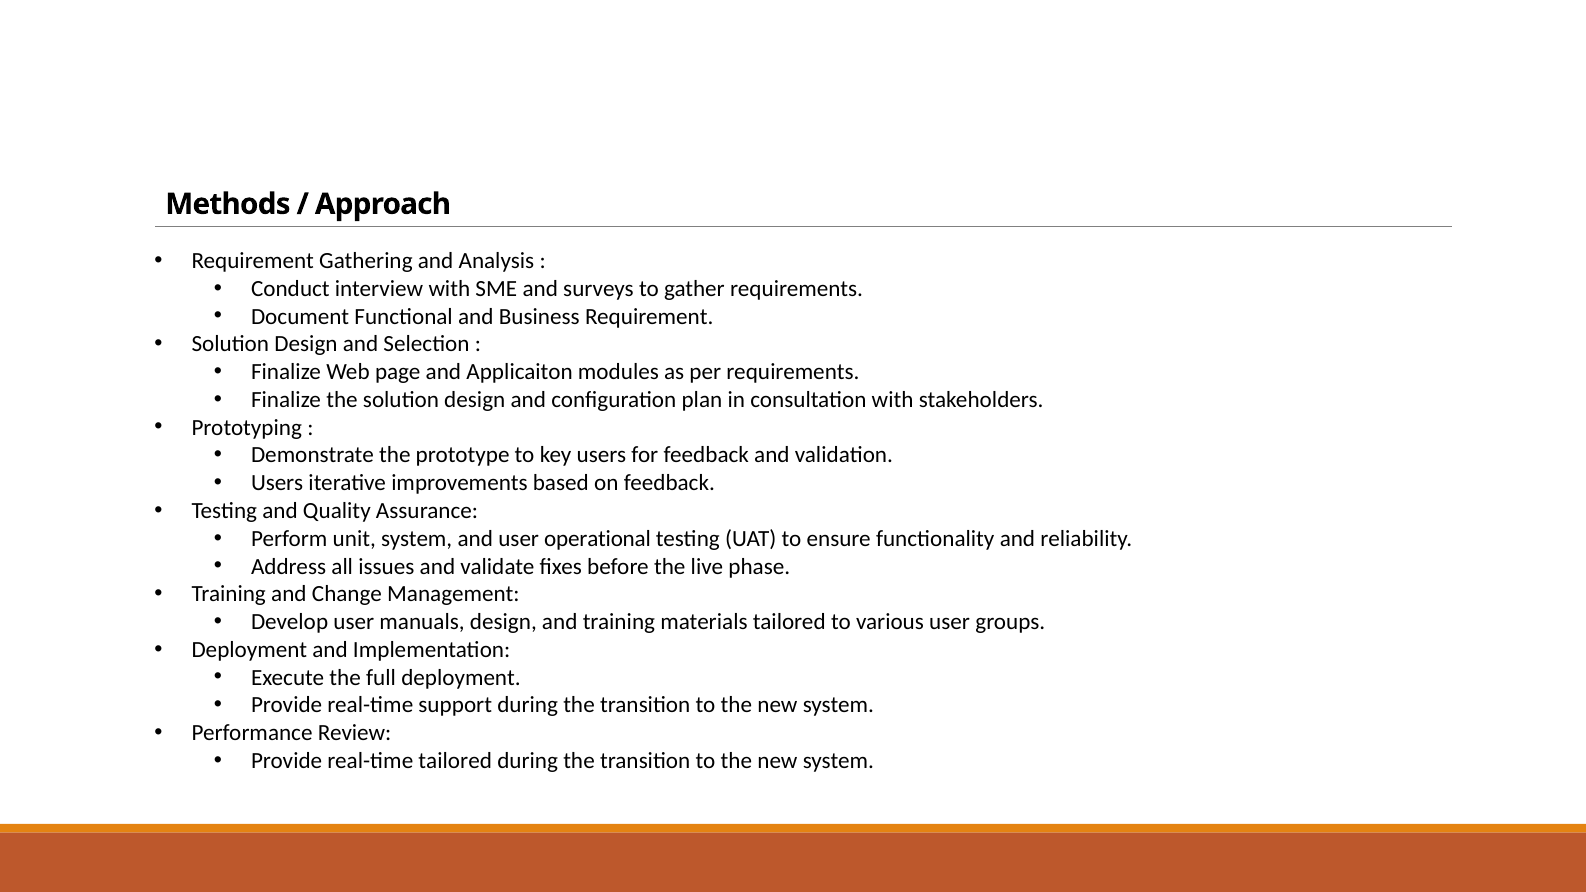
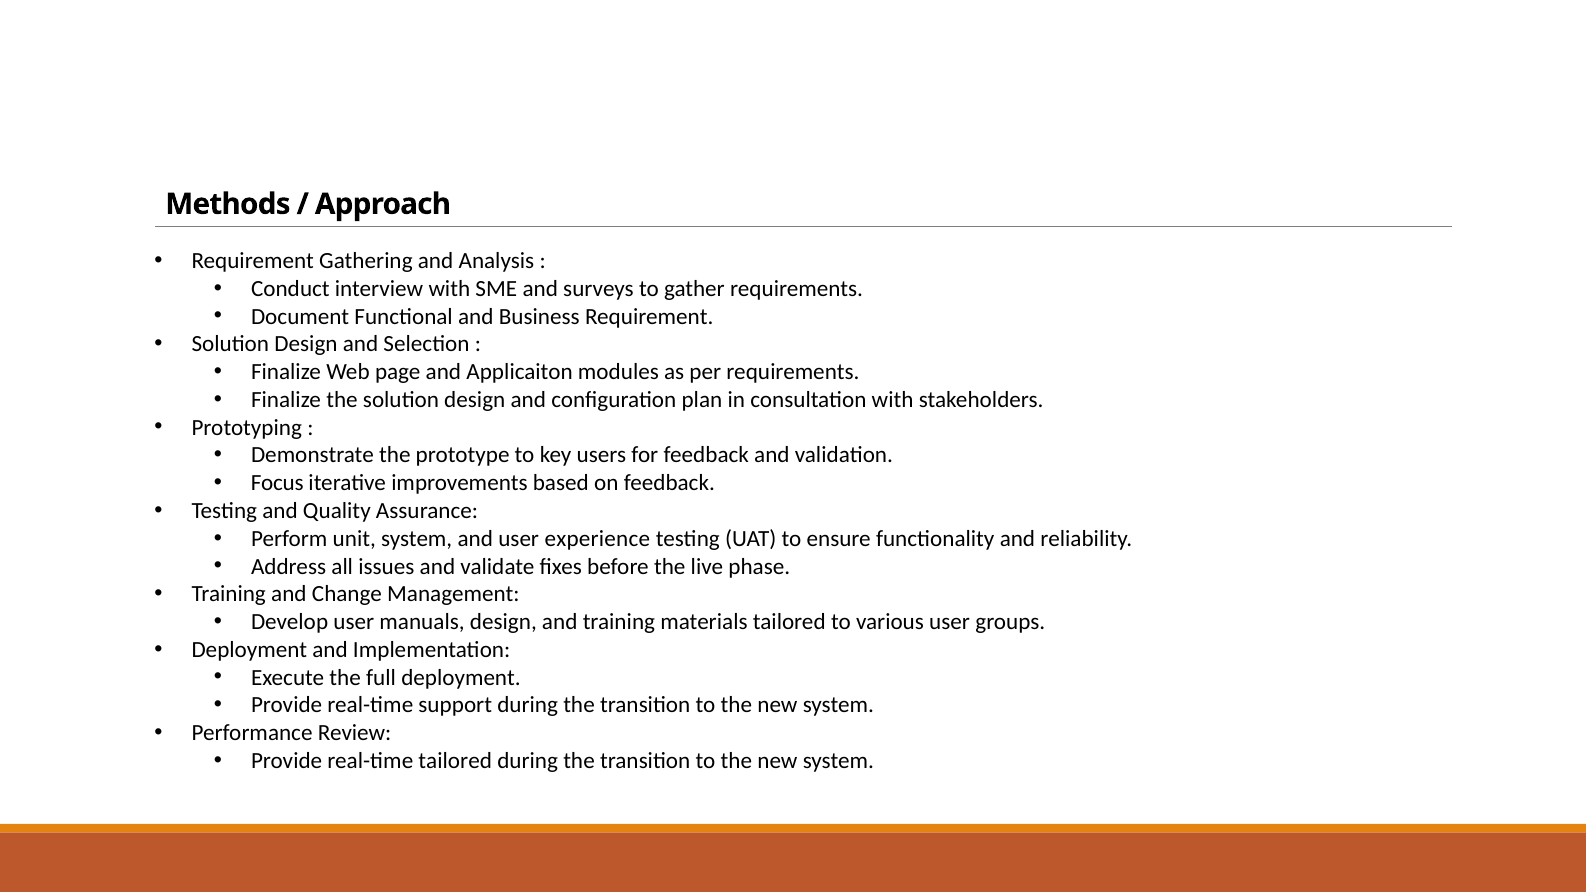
Users at (277, 483): Users -> Focus
operational: operational -> experience
